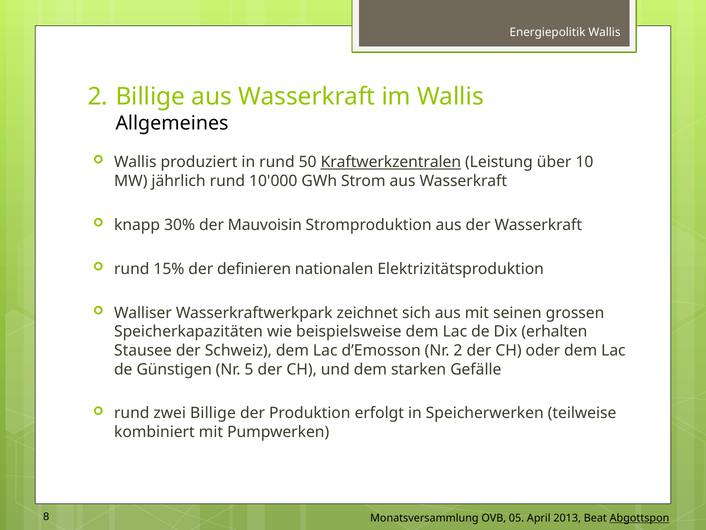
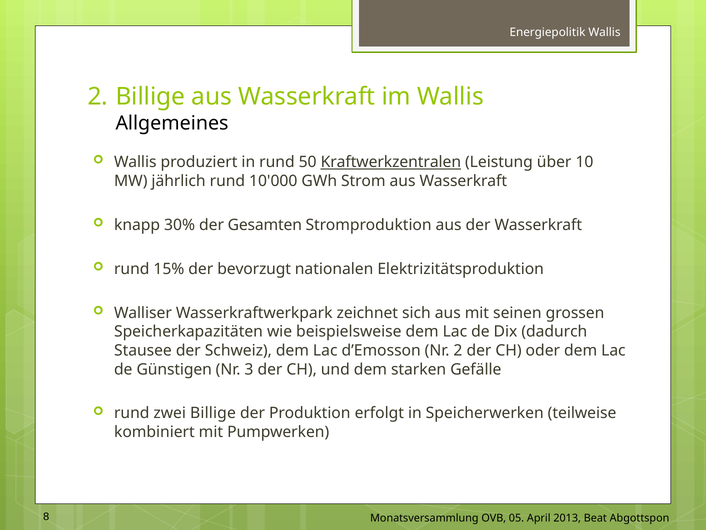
Mauvoisin: Mauvoisin -> Gesamten
definieren: definieren -> bevorzugt
erhalten: erhalten -> dadurch
5: 5 -> 3
Abgottspon underline: present -> none
